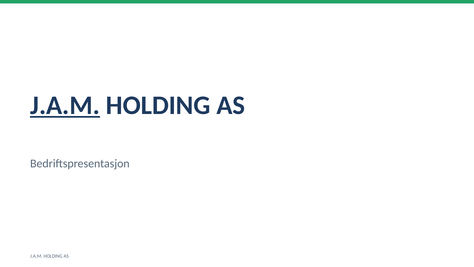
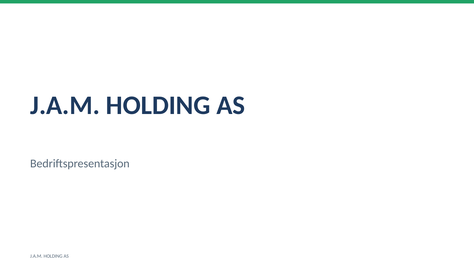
J.A.M at (65, 105) underline: present -> none
